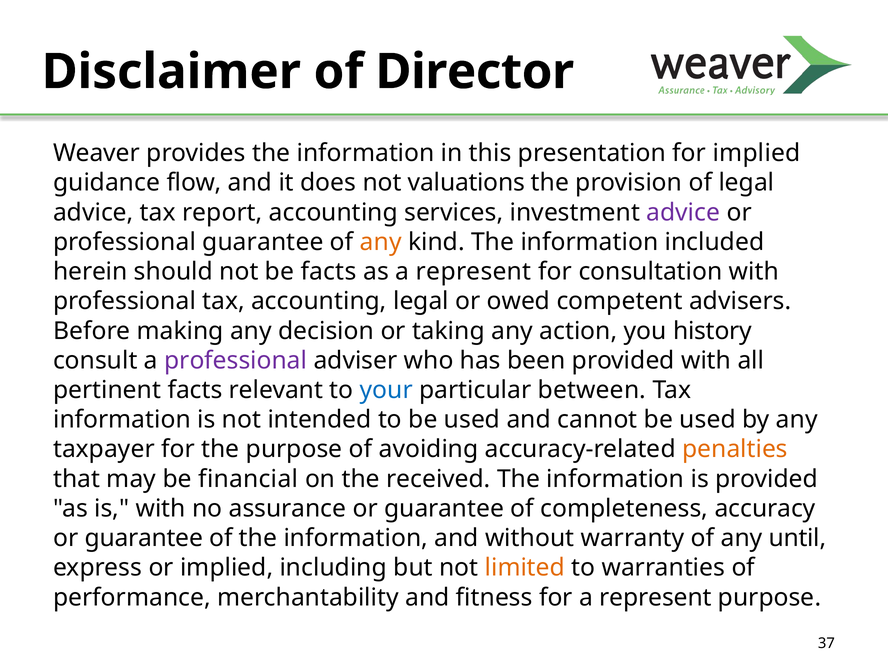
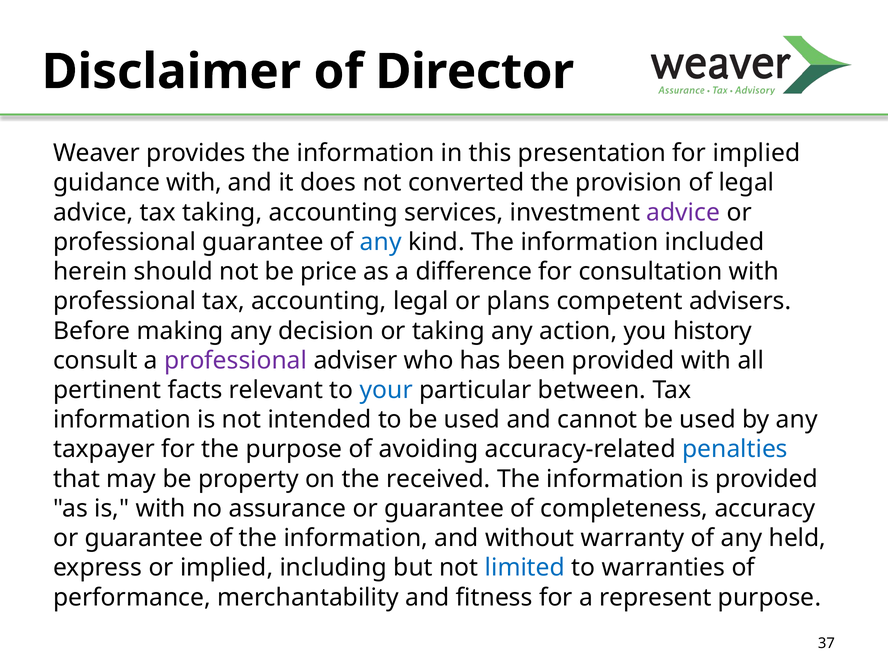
guidance flow: flow -> with
valuations: valuations -> converted
tax report: report -> taking
any at (381, 242) colour: orange -> blue
be facts: facts -> price
as a represent: represent -> difference
owed: owed -> plans
penalties colour: orange -> blue
financial: financial -> property
until: until -> held
limited colour: orange -> blue
